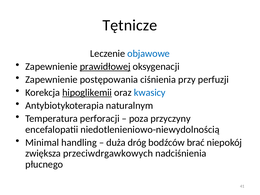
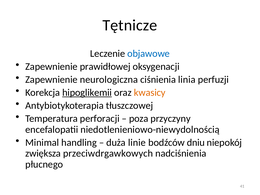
prawidłowej underline: present -> none
postępowania: postępowania -> neurologiczna
przy: przy -> linia
kwasicy colour: blue -> orange
naturalnym: naturalnym -> tłuszczowej
dróg: dróg -> linie
brać: brać -> dniu
